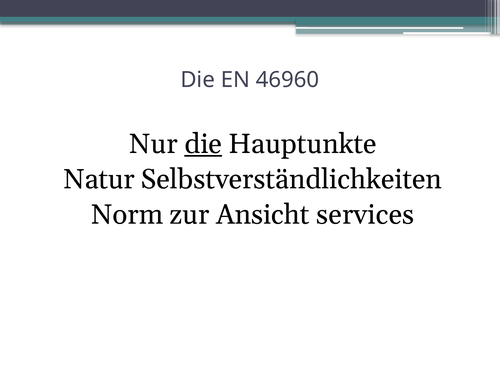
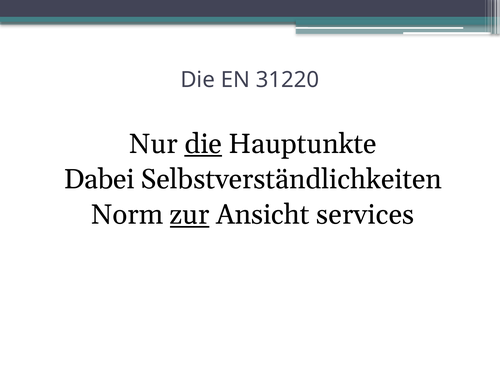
46960: 46960 -> 31220
Natur: Natur -> Dabei
zur underline: none -> present
